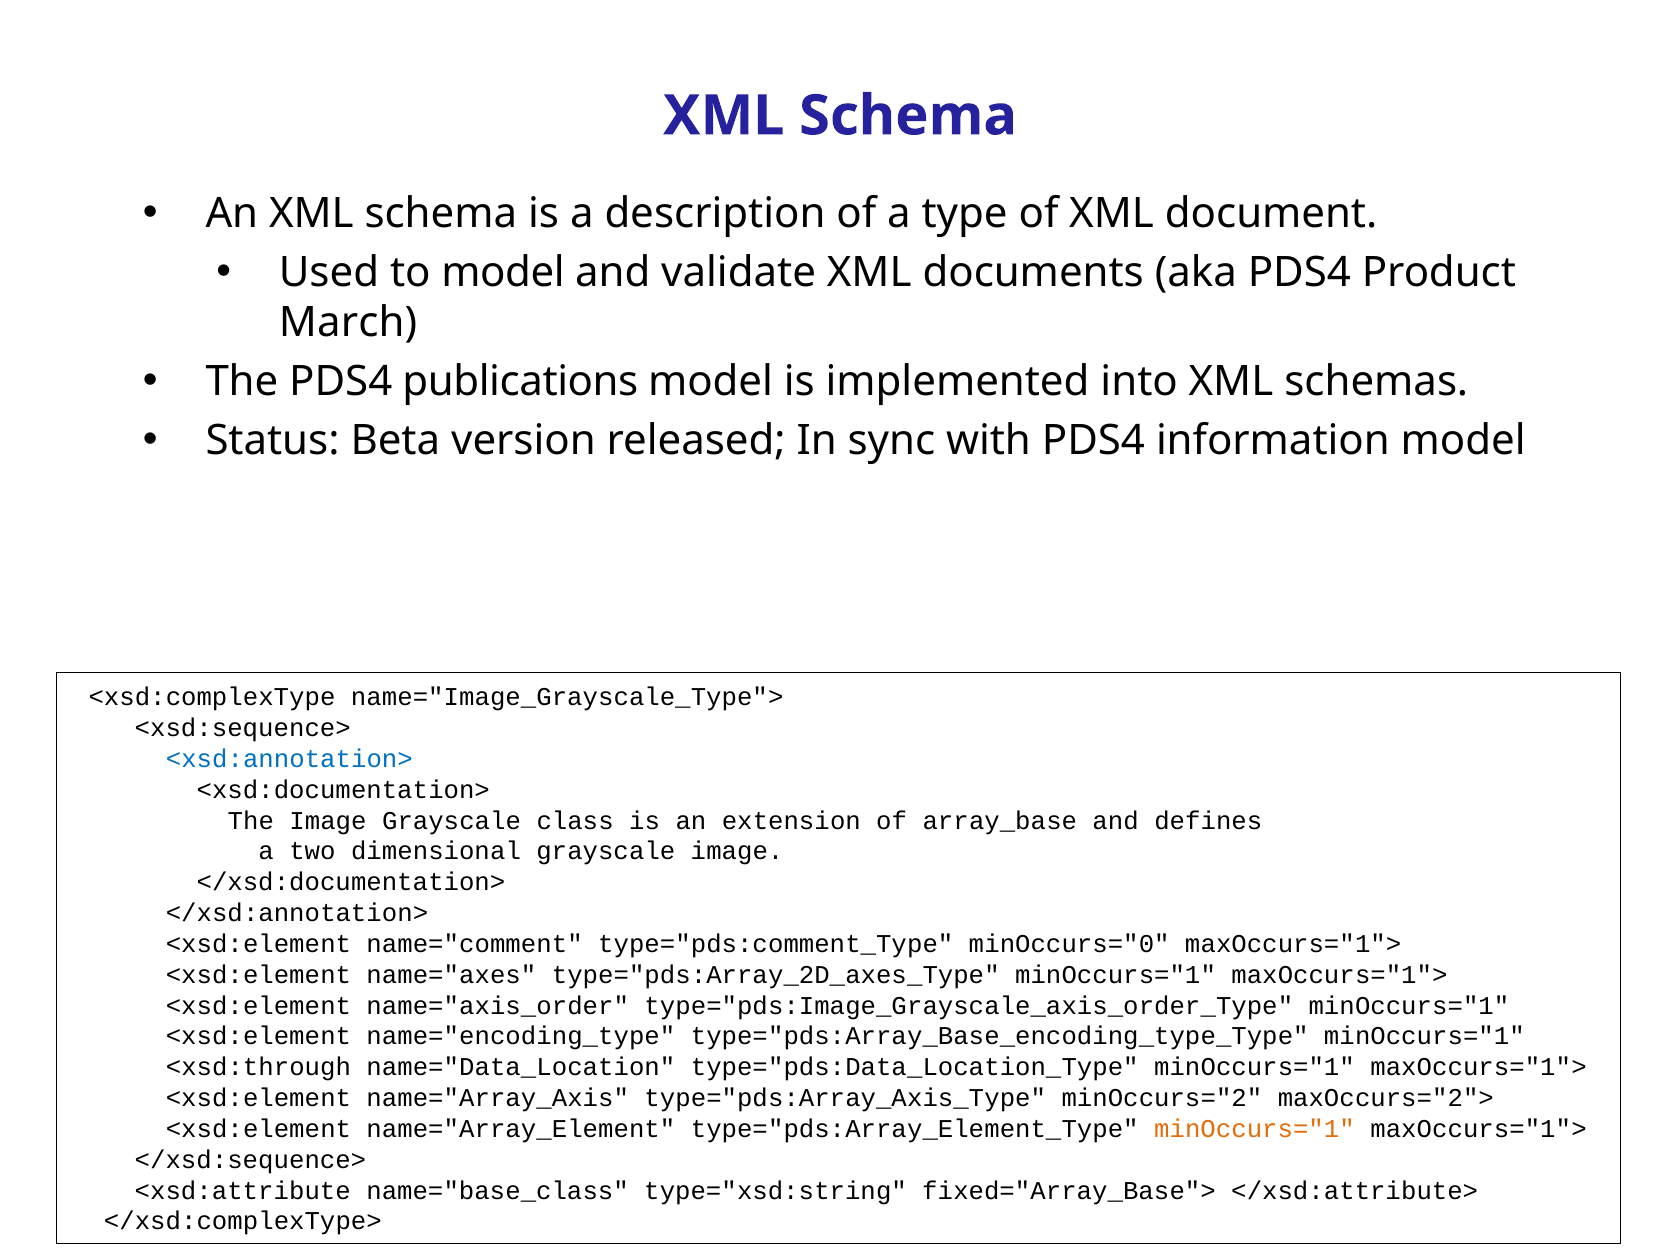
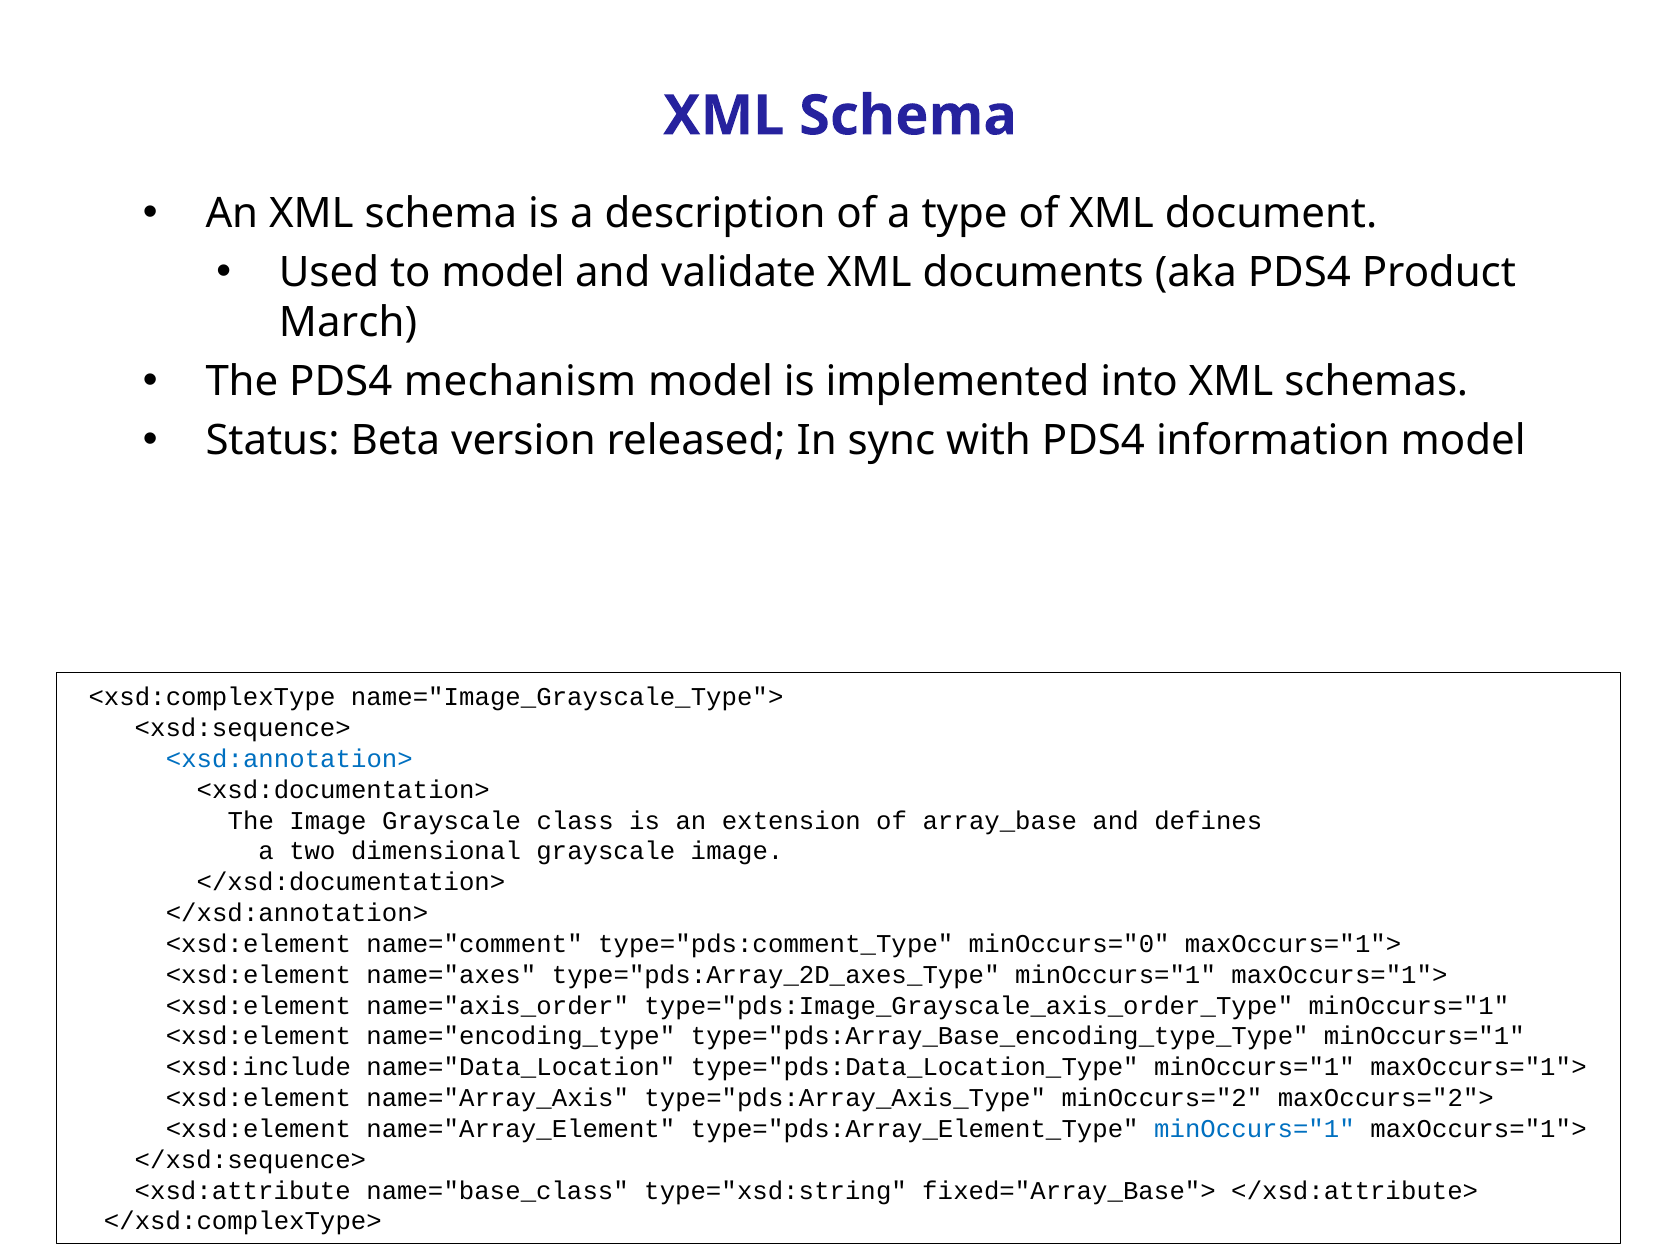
publications: publications -> mechanism
<xsd:through: <xsd:through -> <xsd:include
minOccurs="1 at (1254, 1129) colour: orange -> blue
